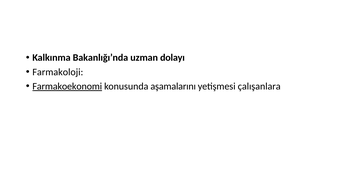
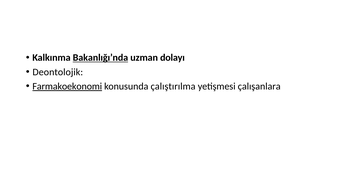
Bakanlığı’nda underline: none -> present
Farmakoloji: Farmakoloji -> Deontolojik
aşamalarını: aşamalarını -> çalıştırılma
